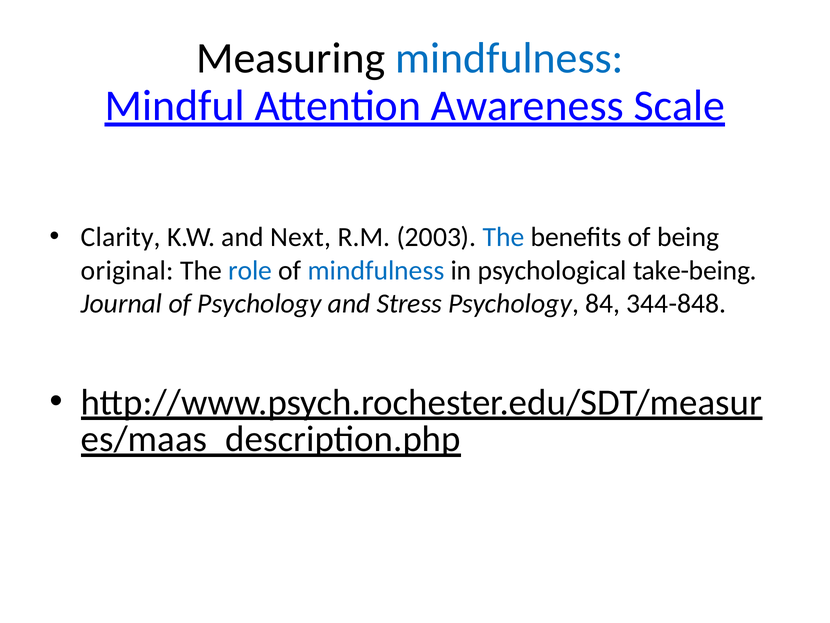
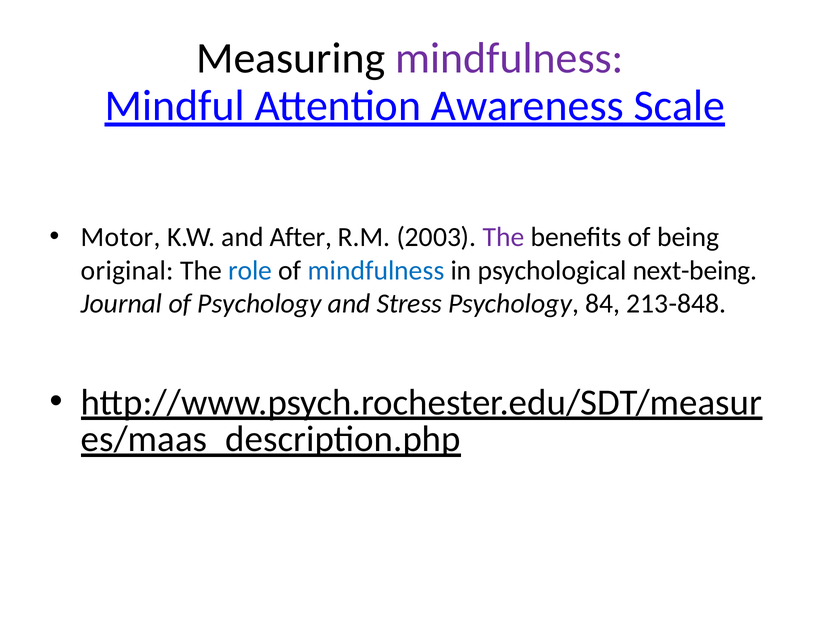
mindfulness at (509, 58) colour: blue -> purple
Clarity: Clarity -> Motor
Next: Next -> After
The at (504, 237) colour: blue -> purple
take-being: take-being -> next-being
344-848: 344-848 -> 213-848
